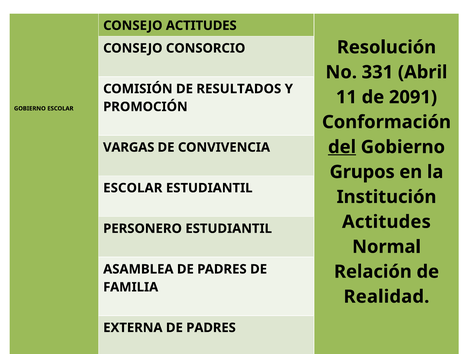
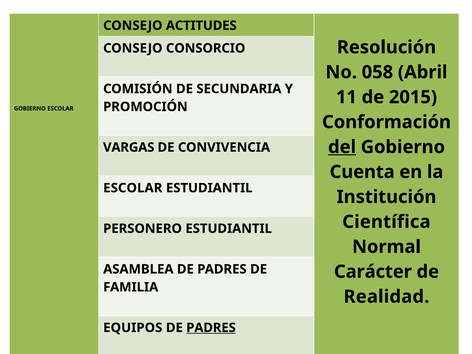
331: 331 -> 058
RESULTADOS: RESULTADOS -> SECUNDARIA
2091: 2091 -> 2015
Grupos: Grupos -> Cuenta
Actitudes at (386, 222): Actitudes -> Científica
Relación: Relación -> Carácter
EXTERNA: EXTERNA -> EQUIPOS
PADRES at (211, 328) underline: none -> present
